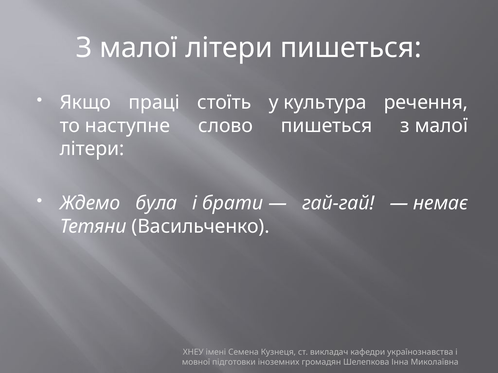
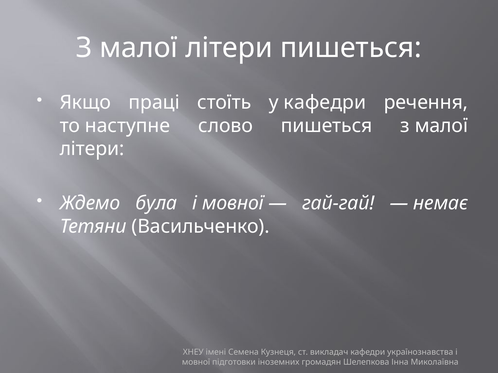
у культура: культура -> кафедри
брати at (233, 203): брати -> мовної
